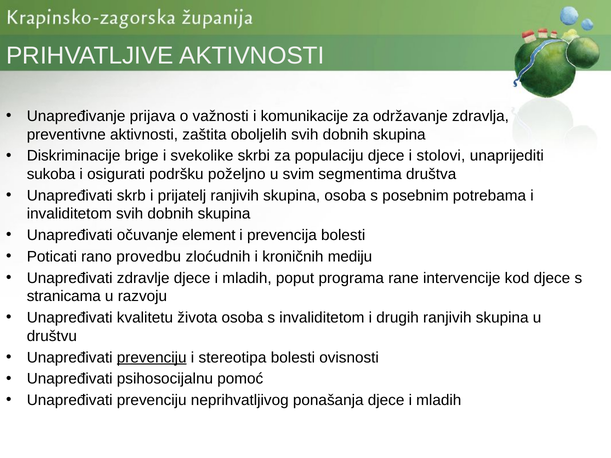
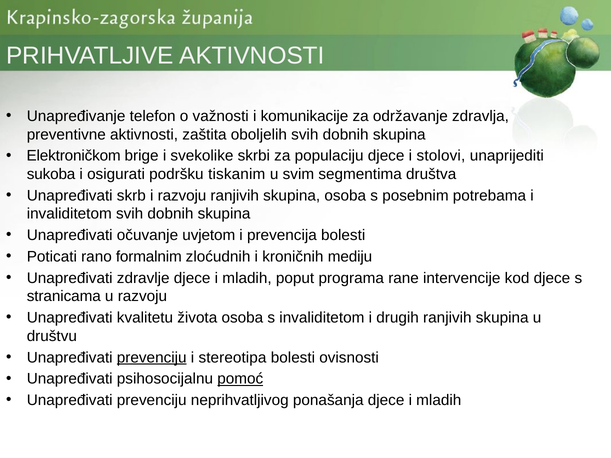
prijava: prijava -> telefon
Diskriminacije: Diskriminacije -> Elektroničkom
poželjno: poželjno -> tiskanim
i prijatelj: prijatelj -> razvoju
element: element -> uvjetom
provedbu: provedbu -> formalnim
pomoć underline: none -> present
